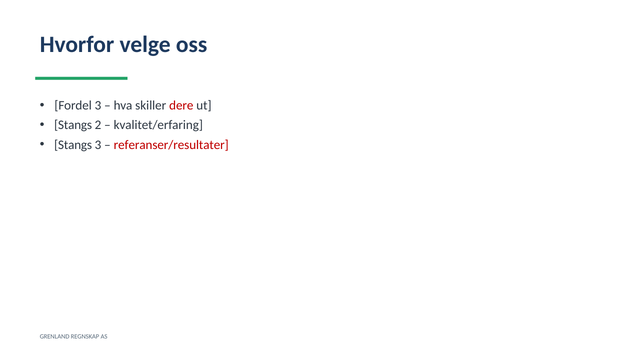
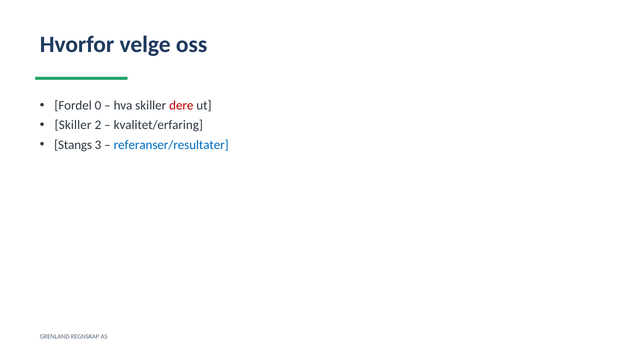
Fordel 3: 3 -> 0
Stangs at (73, 125): Stangs -> Skiller
referanser/resultater colour: red -> blue
